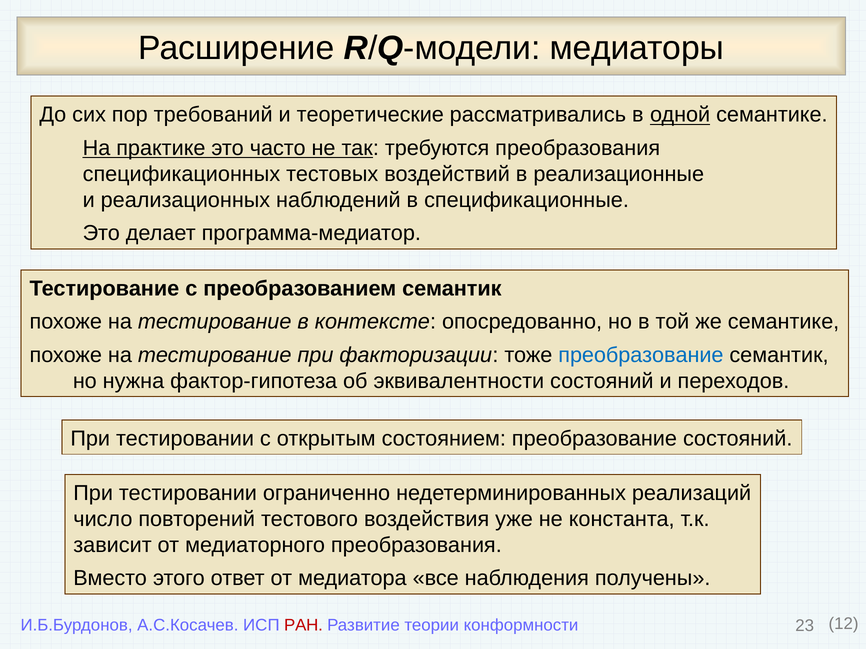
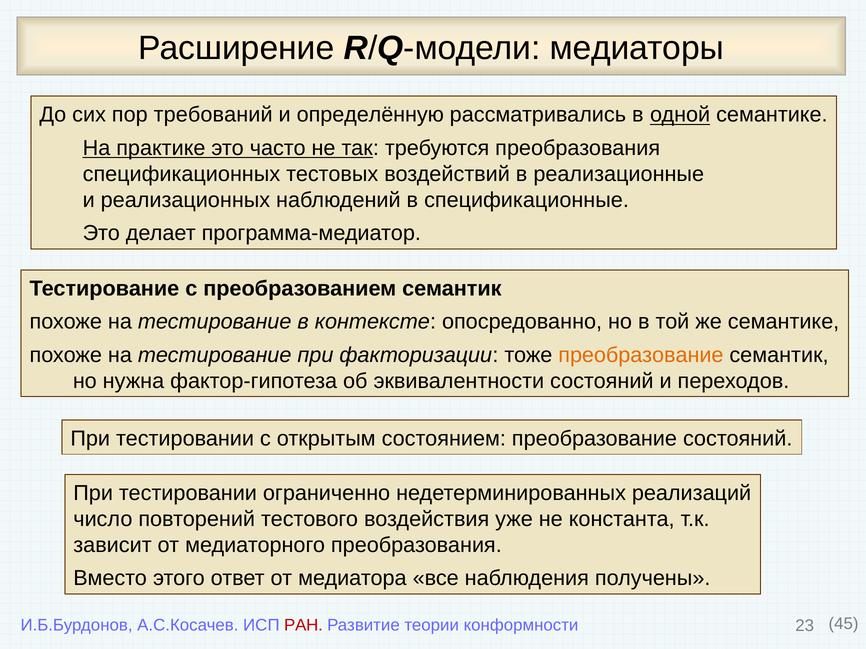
теоретические: теоретические -> определённую
преобразование at (641, 355) colour: blue -> orange
12: 12 -> 45
